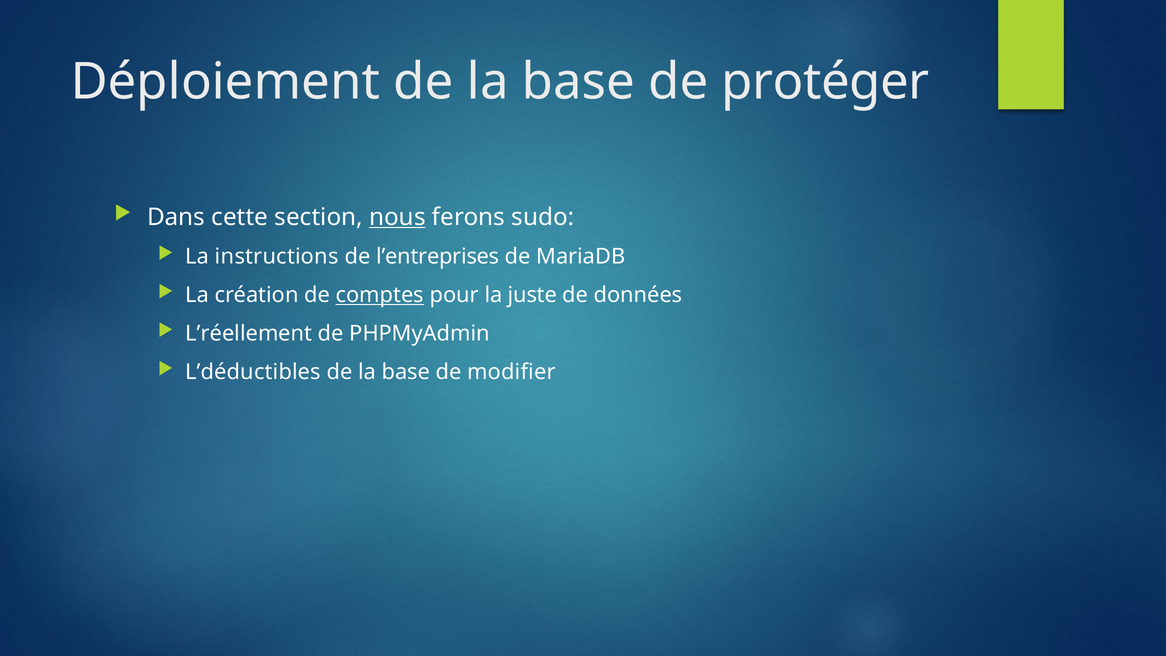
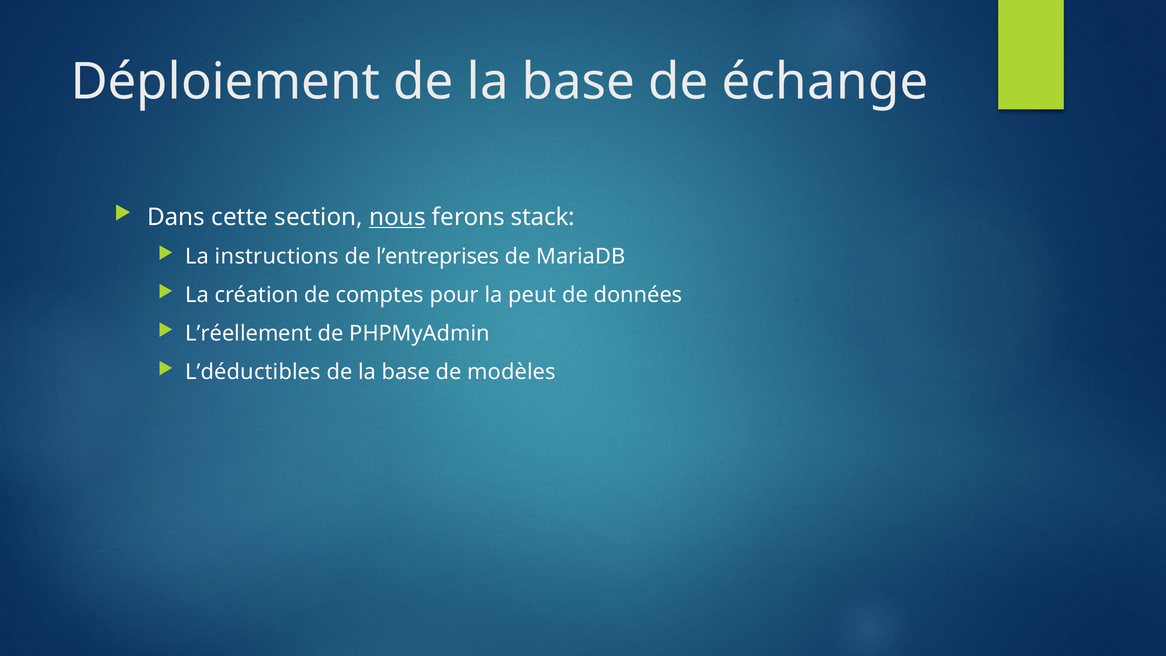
protéger: protéger -> échange
sudo: sudo -> stack
comptes underline: present -> none
juste: juste -> peut
modifier: modifier -> modèles
